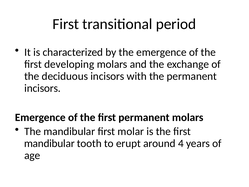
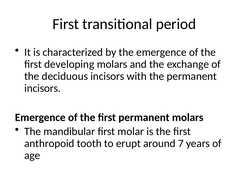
mandibular at (49, 143): mandibular -> anthropoid
4: 4 -> 7
